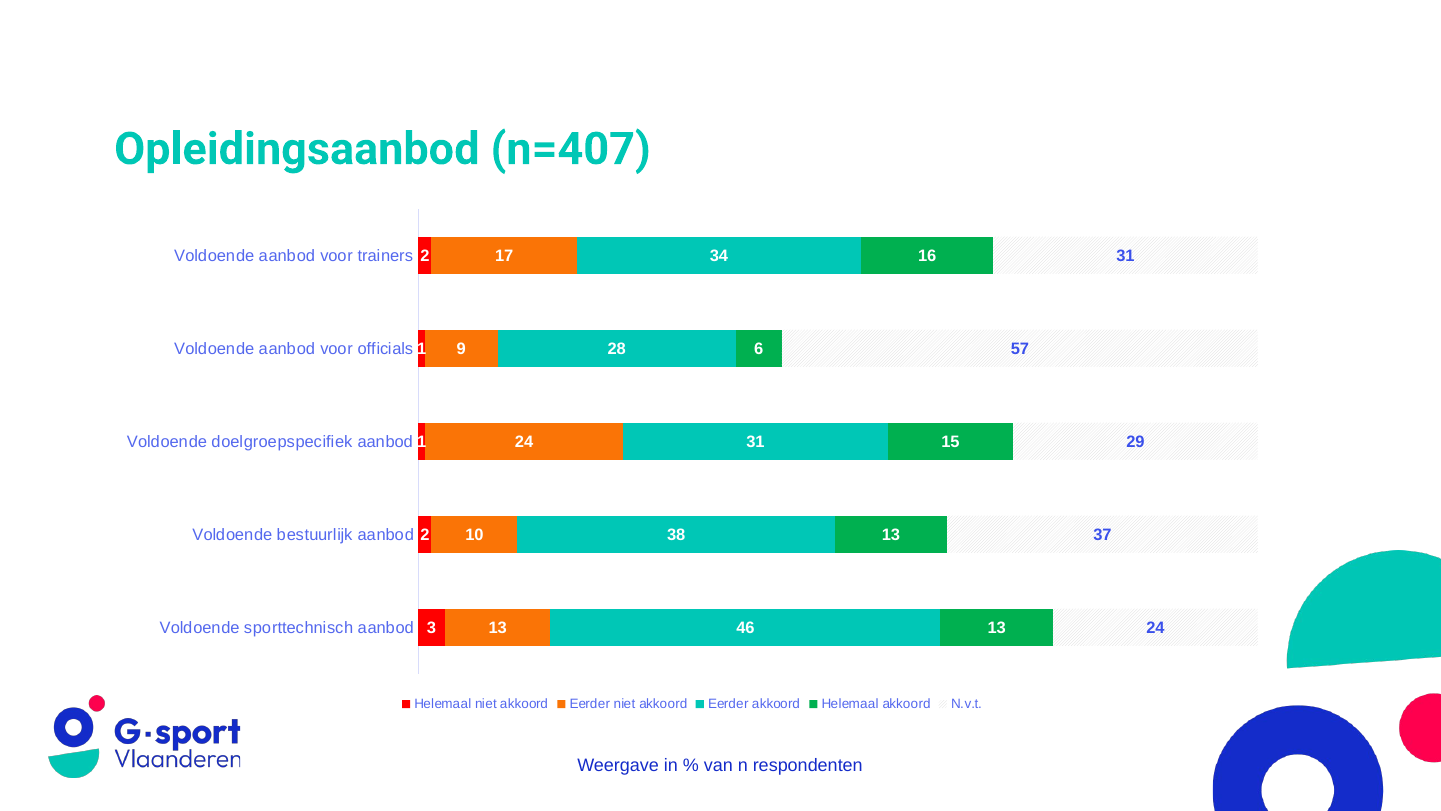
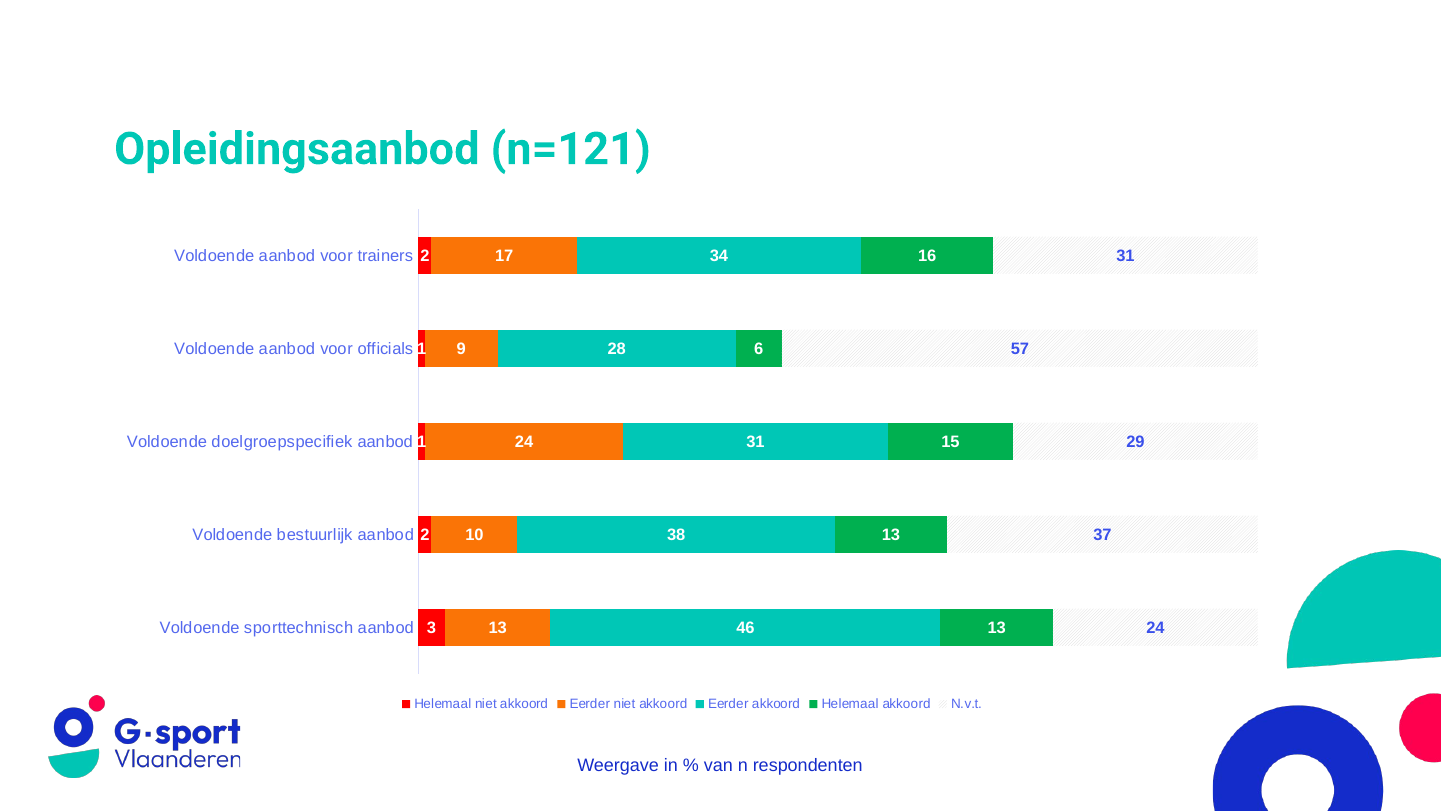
n=407: n=407 -> n=121
